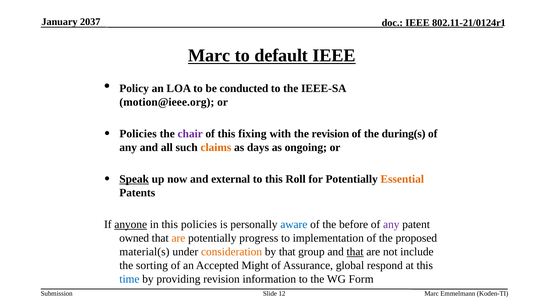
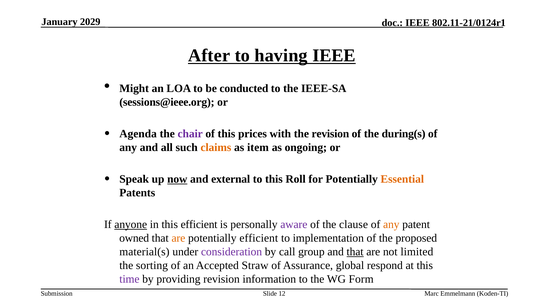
2037: 2037 -> 2029
Marc at (209, 56): Marc -> After
default: default -> having
Policy: Policy -> Might
motion@ieee.org: motion@ieee.org -> sessions@ieee.org
Policies at (138, 134): Policies -> Agenda
fixing: fixing -> prices
days: days -> item
Speak underline: present -> none
now underline: none -> present
this policies: policies -> efficient
aware colour: blue -> purple
before: before -> clause
any at (391, 225) colour: purple -> orange
potentially progress: progress -> efficient
consideration colour: orange -> purple
by that: that -> call
include: include -> limited
Might: Might -> Straw
time colour: blue -> purple
